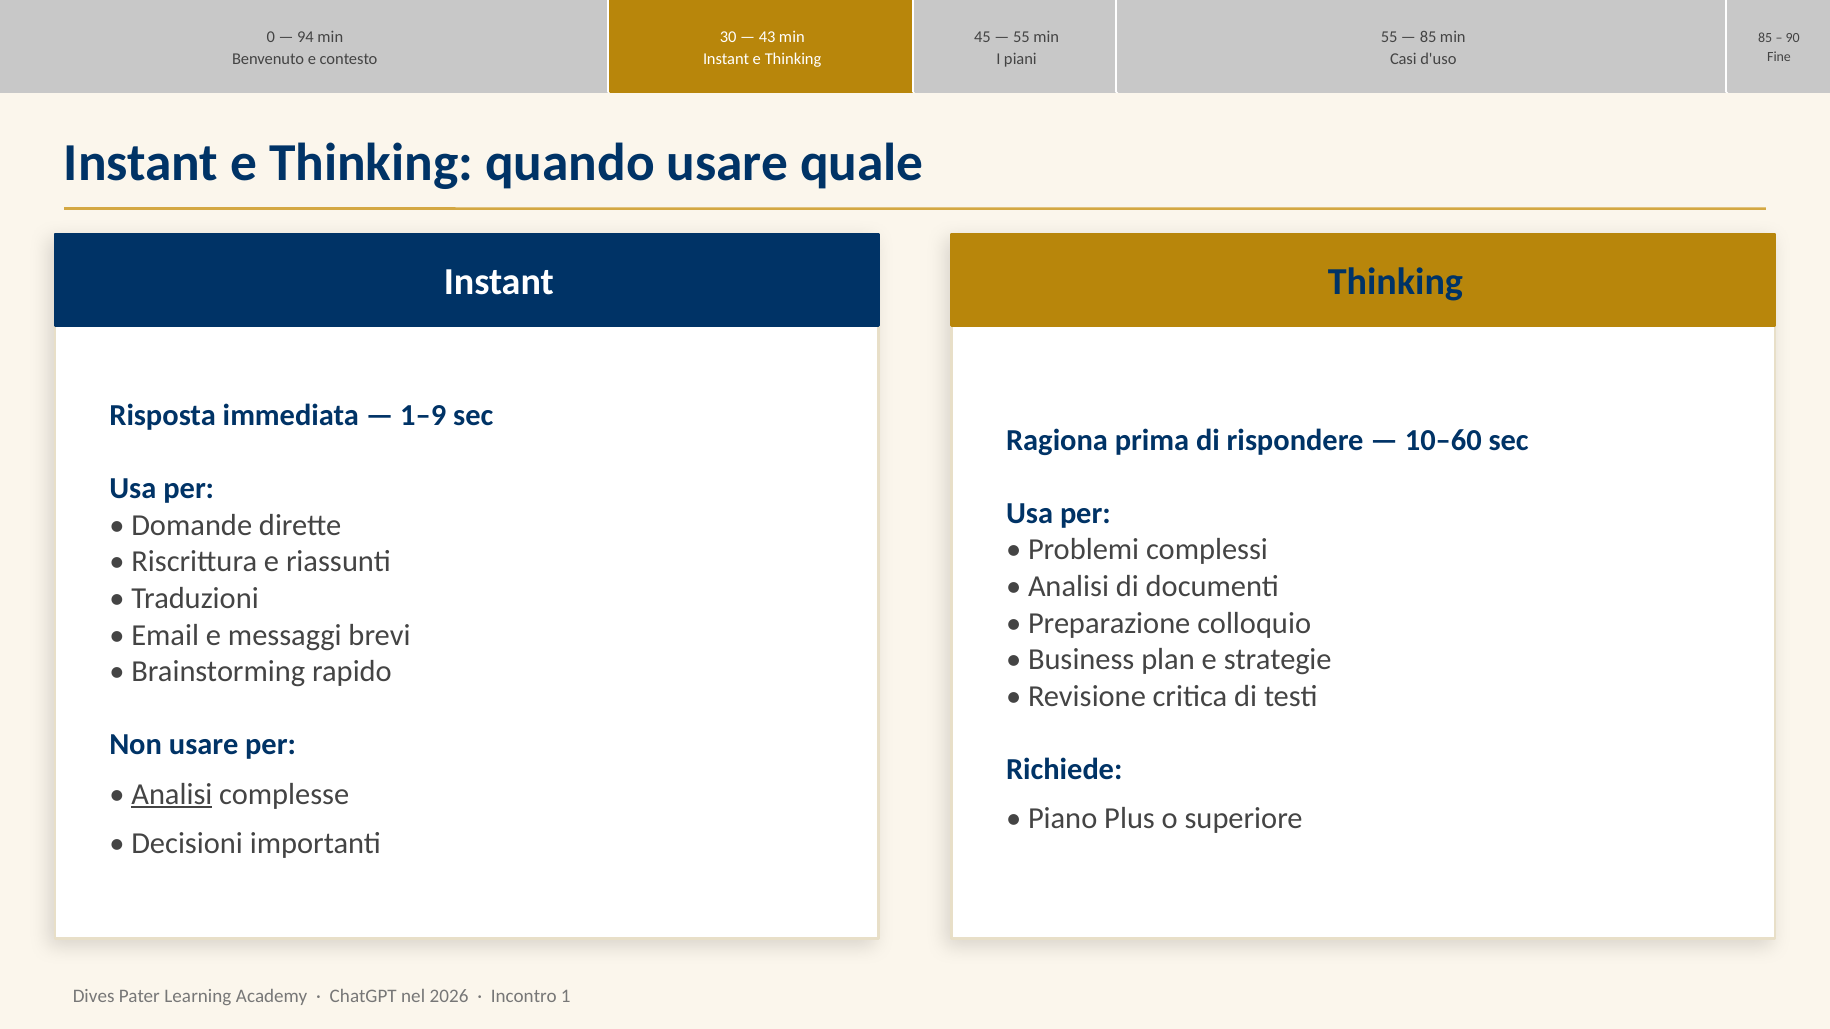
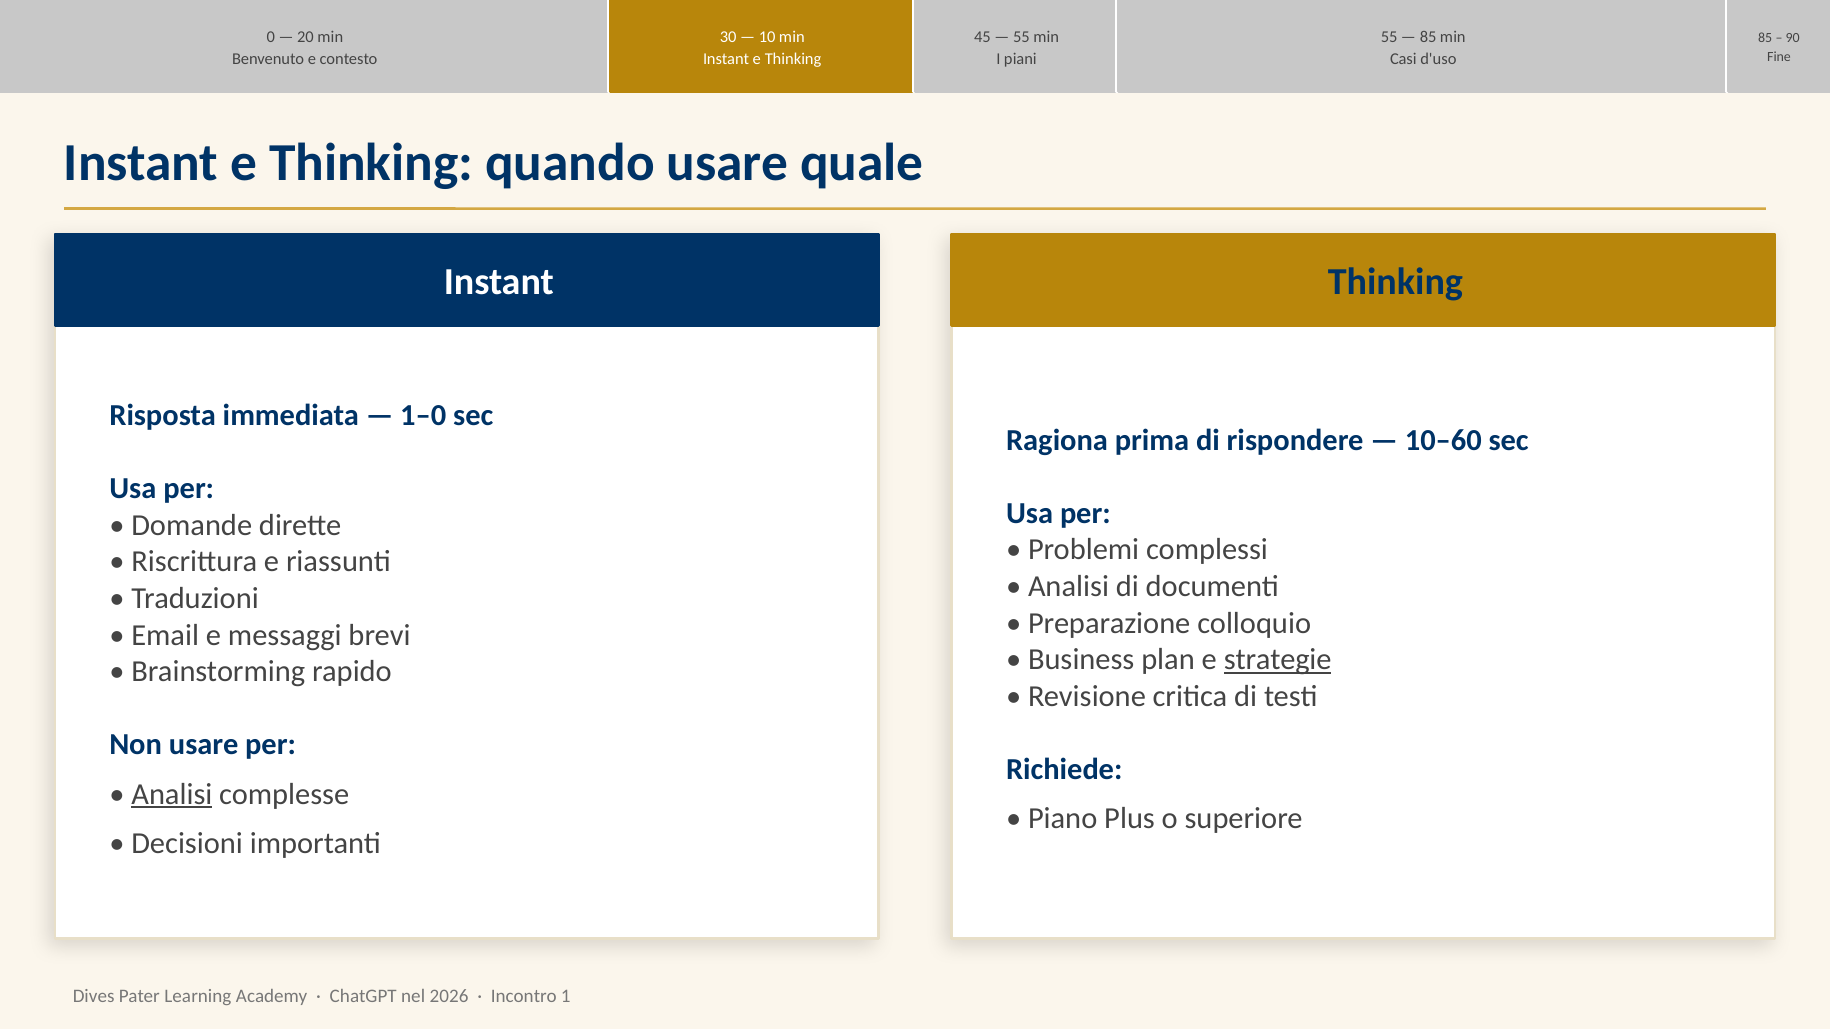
94: 94 -> 20
43: 43 -> 10
1–9: 1–9 -> 1–0
strategie underline: none -> present
